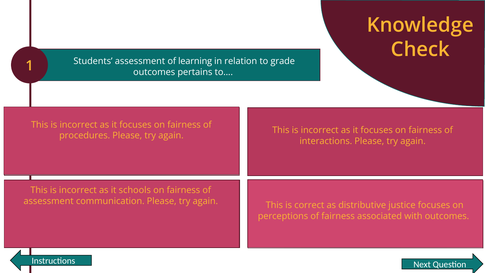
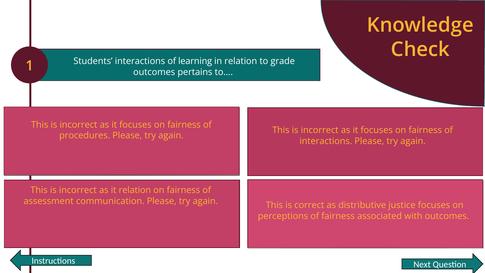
Students assessment: assessment -> interactions
it schools: schools -> relation
